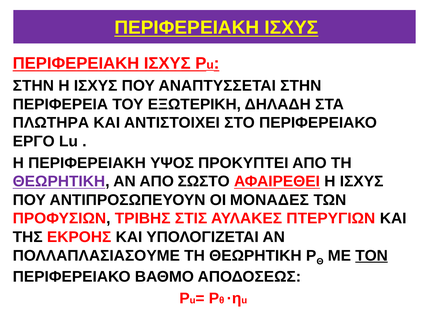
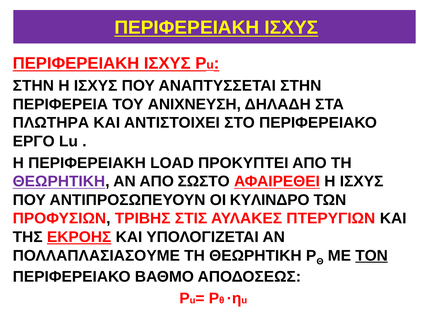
ΕΞΩΤΕΡΙΚΗ: ΕΞΩΤΕΡΙΚΗ -> ΑΝΙΧΝΕΥΣΗ
ΥΨΟΣ: ΥΨΟΣ -> LOAD
ΜΟΝΑΔΕΣ: ΜΟΝΑΔΕΣ -> ΚΥΛΙΝΔΡΟ
ΕΚΡΟΗΣ underline: none -> present
